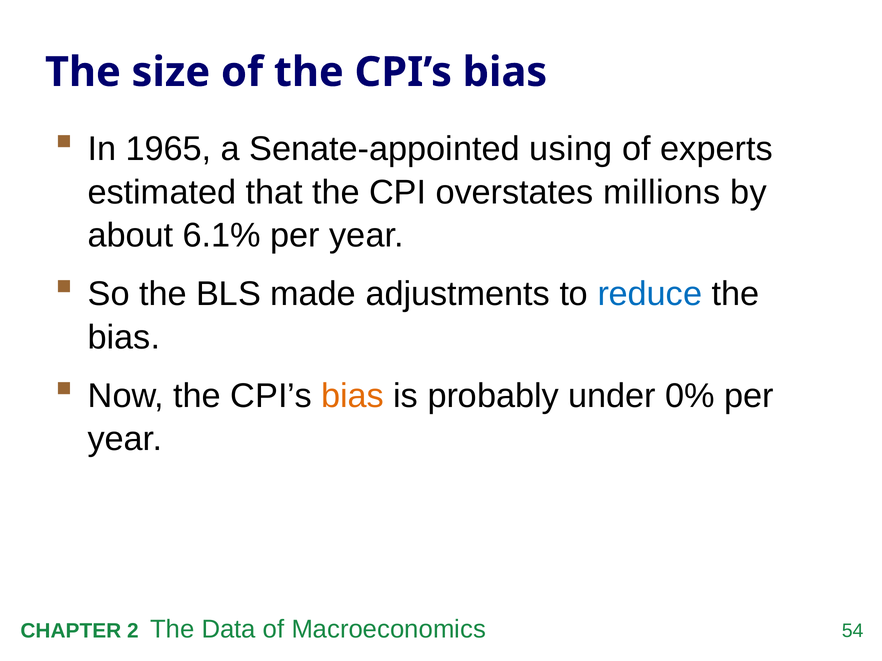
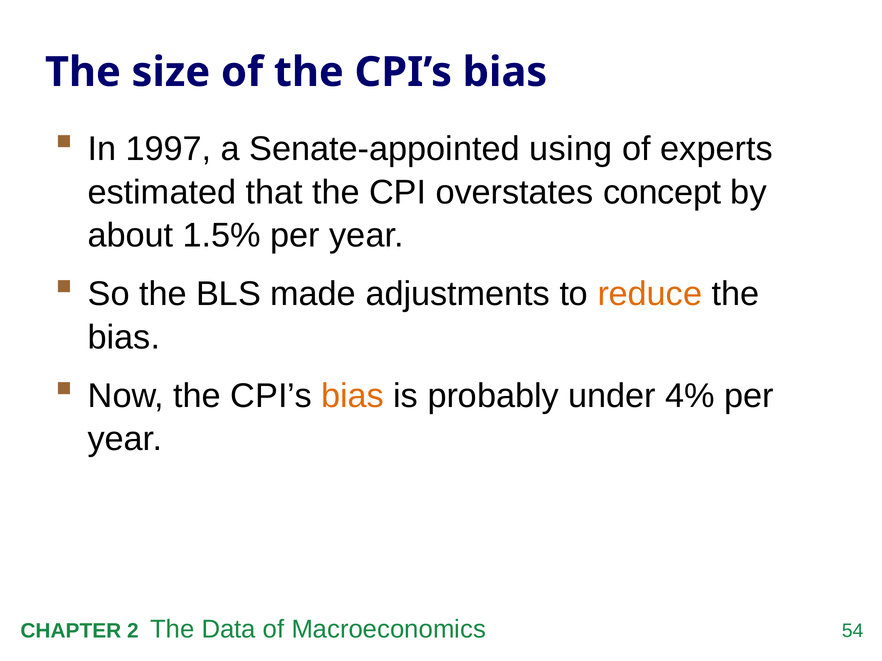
1965: 1965 -> 1997
millions: millions -> concept
6.1%: 6.1% -> 1.5%
reduce colour: blue -> orange
0%: 0% -> 4%
